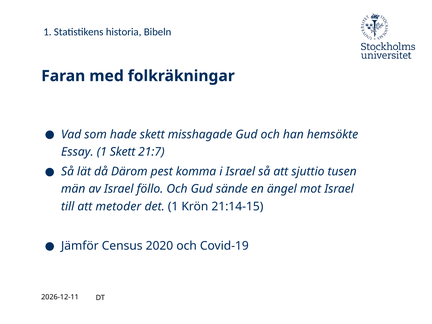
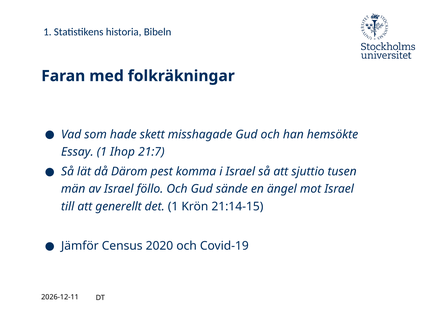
1 Skett: Skett -> Ihop
metoder: metoder -> generellt
